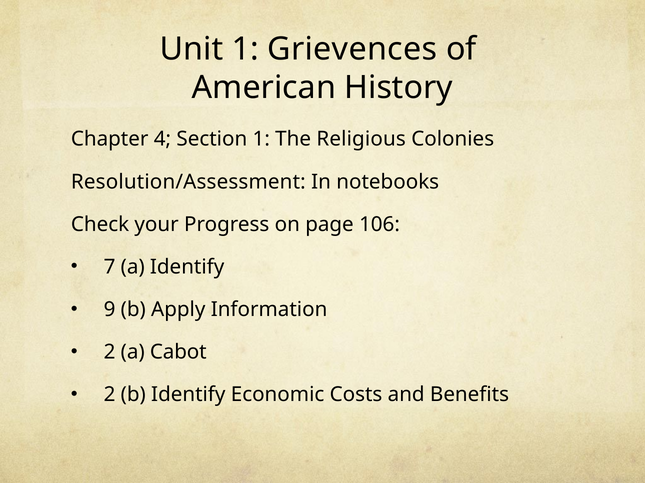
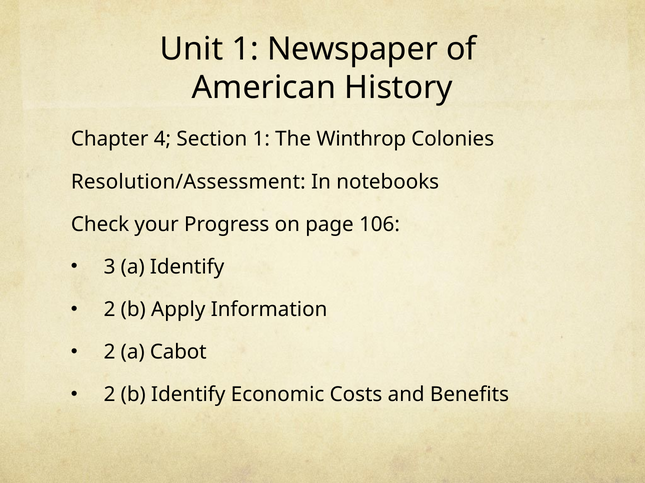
Grievences: Grievences -> Newspaper
Religious: Religious -> Winthrop
7: 7 -> 3
9 at (110, 310): 9 -> 2
